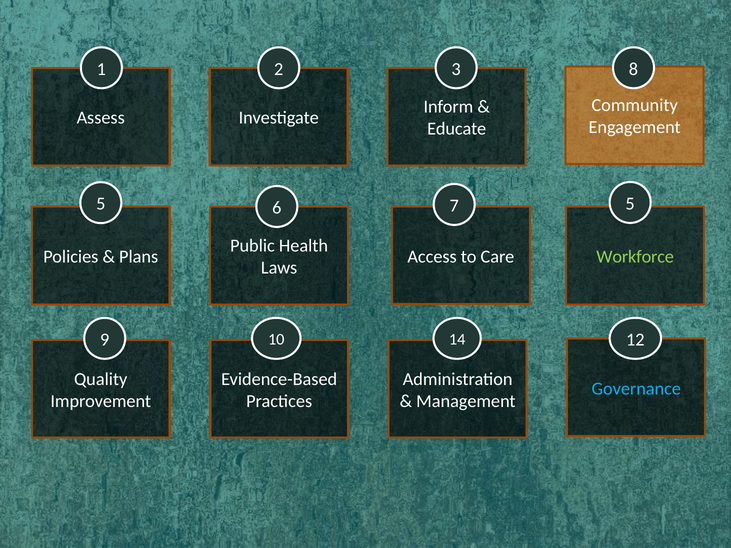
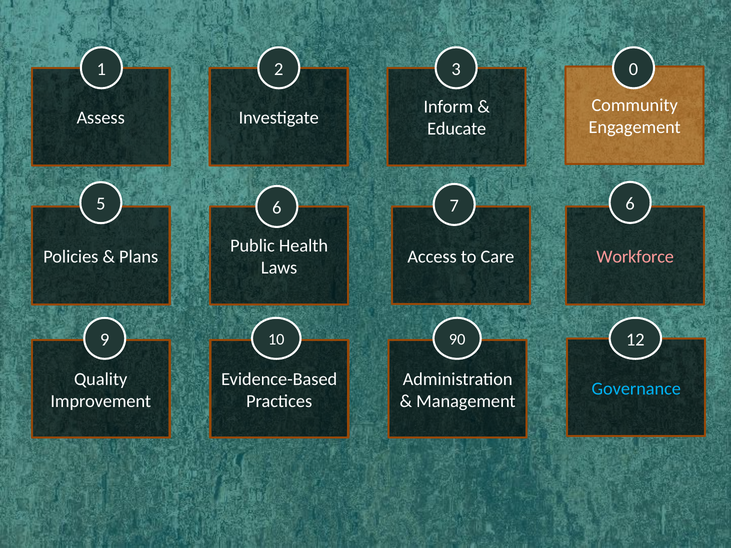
8: 8 -> 0
7 5: 5 -> 6
Workforce colour: light green -> pink
14: 14 -> 90
